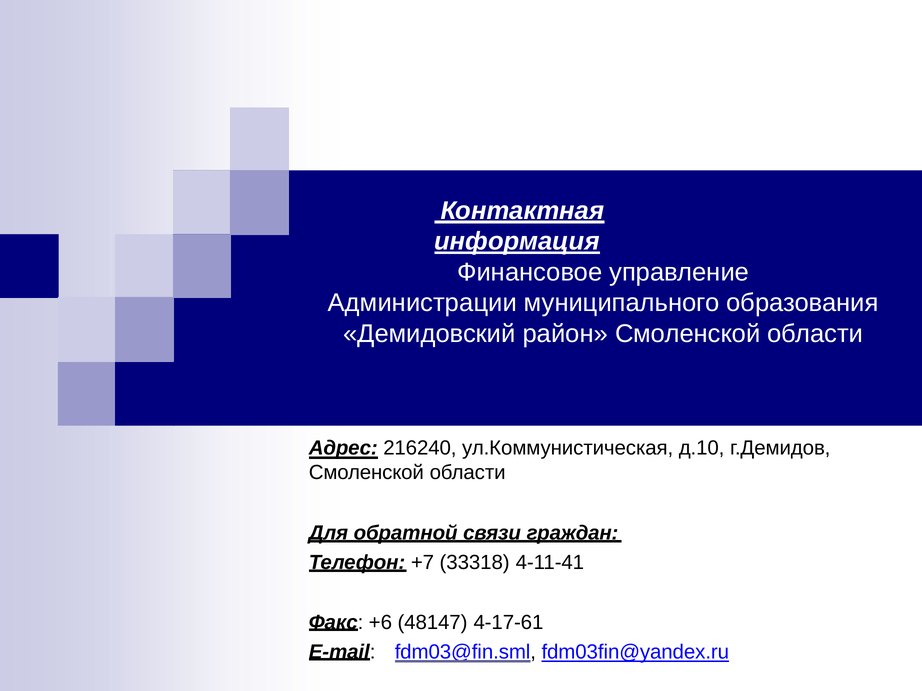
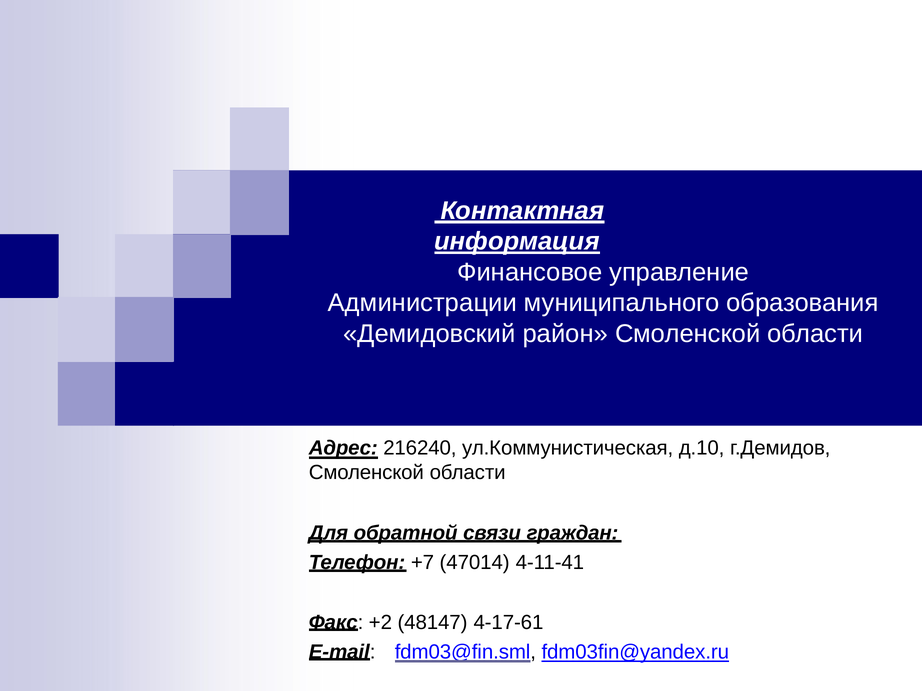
33318: 33318 -> 47014
+6: +6 -> +2
